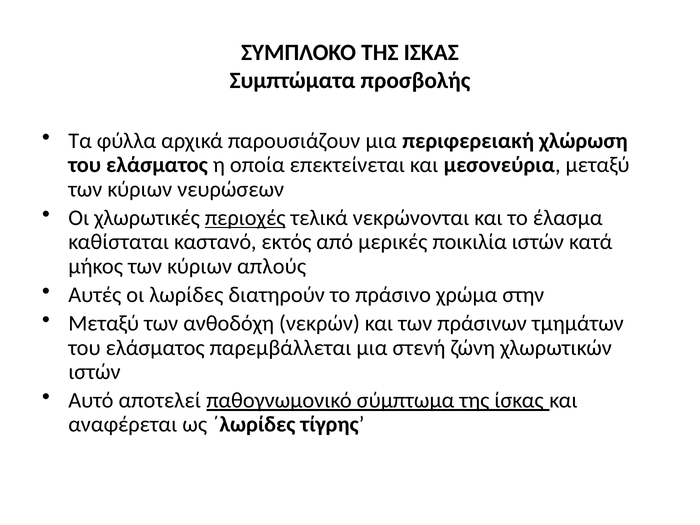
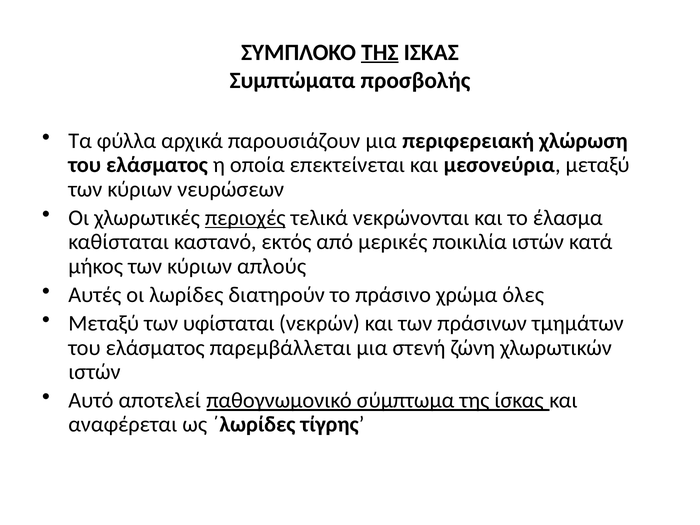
ΤΗΣ at (380, 52) underline: none -> present
στην: στην -> όλες
ανθοδόχη: ανθοδόχη -> υφίσταται
